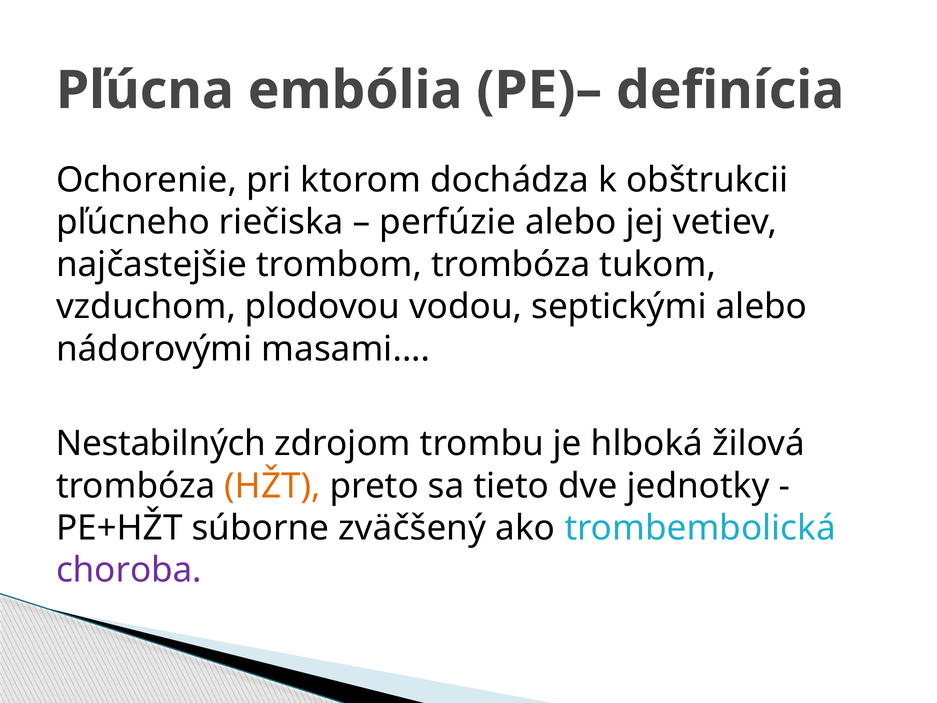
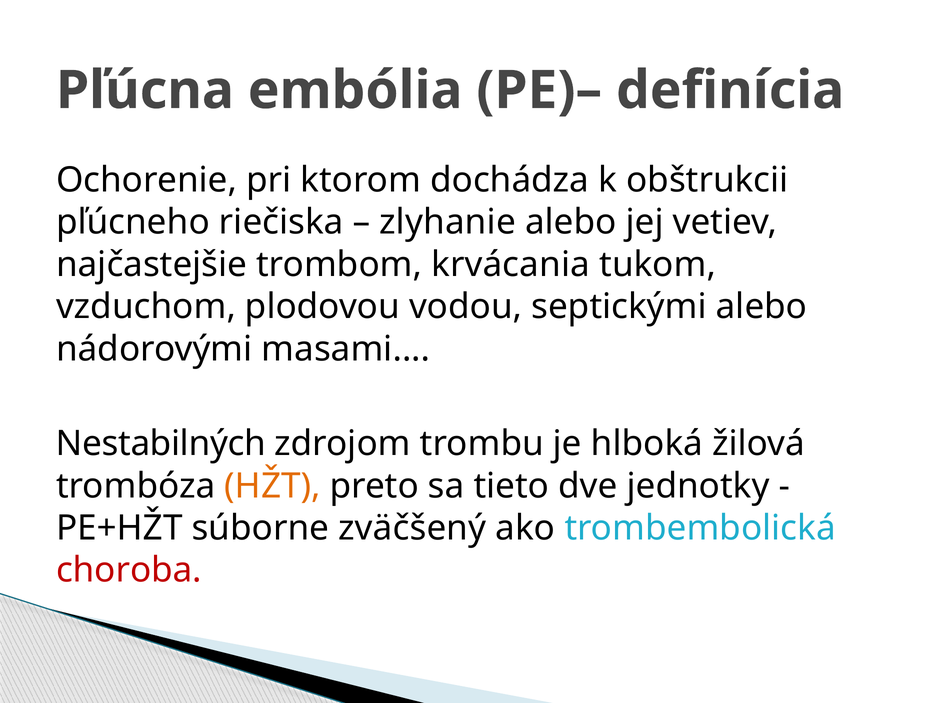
perfúzie: perfúzie -> zlyhanie
trombom trombóza: trombóza -> krvácania
choroba colour: purple -> red
